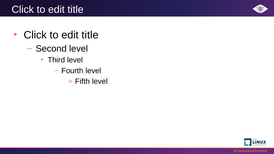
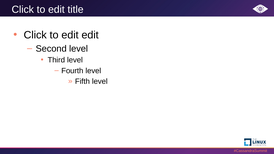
title at (90, 35): title -> edit
